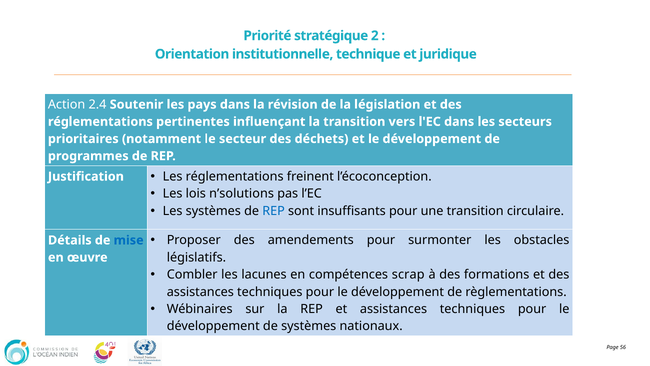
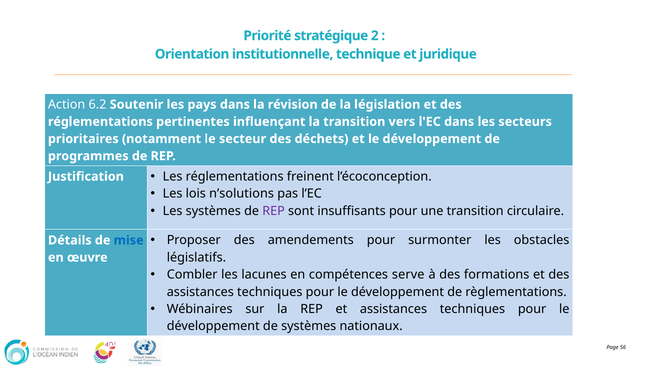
2.4: 2.4 -> 6.2
REP at (274, 211) colour: blue -> purple
scrap: scrap -> serve
